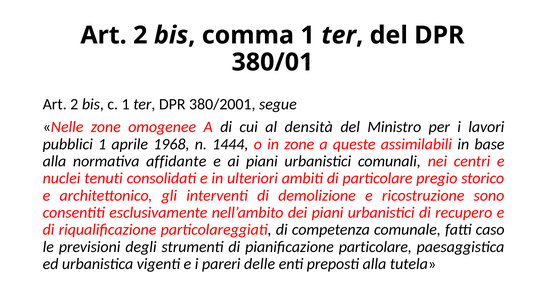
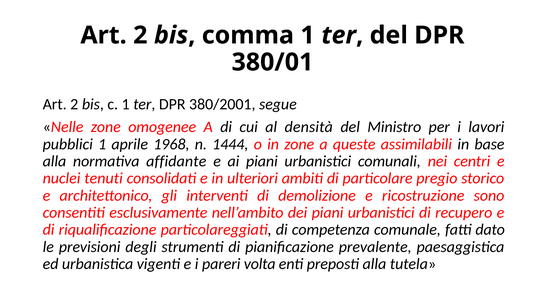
caso: caso -> dato
pianificazione particolare: particolare -> prevalente
delle: delle -> volta
